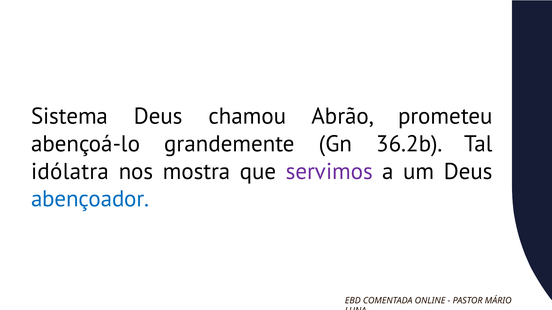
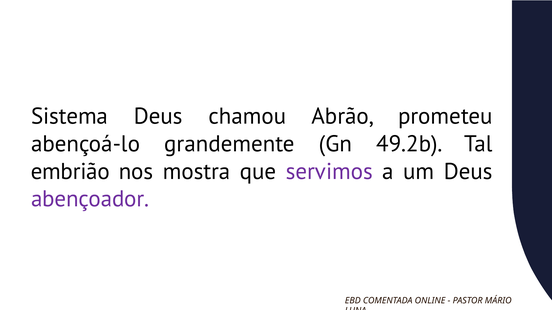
36.2b: 36.2b -> 49.2b
idólatra: idólatra -> embrião
abençoador colour: blue -> purple
